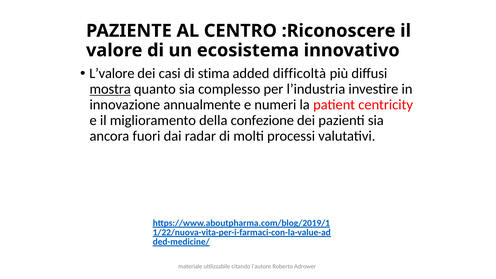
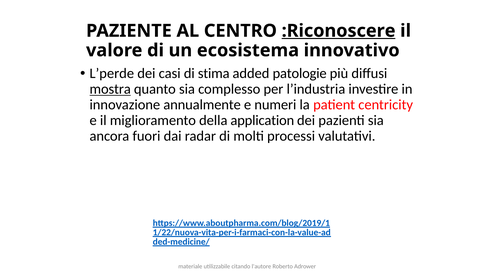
:Riconoscere underline: none -> present
L’valore: L’valore -> L’perde
difficoltà: difficoltà -> patologie
confezione: confezione -> application
